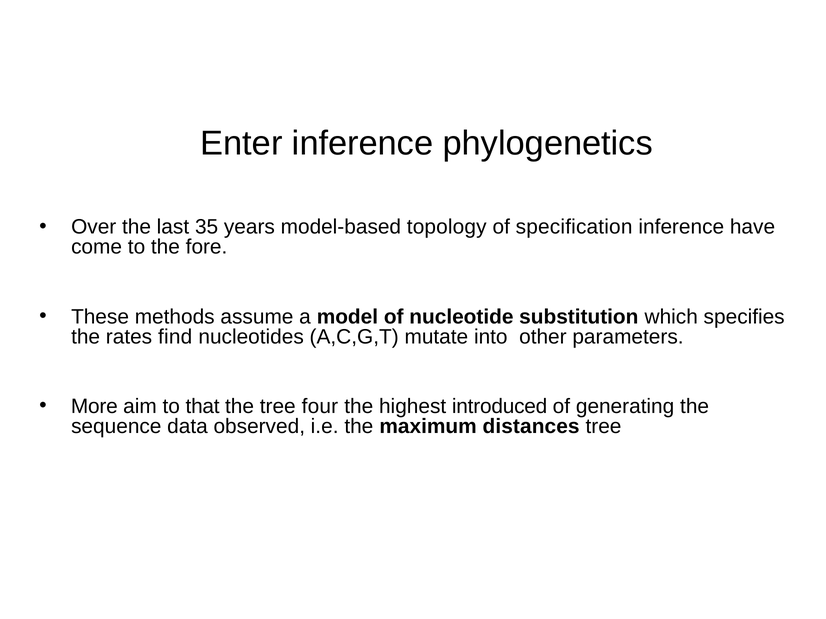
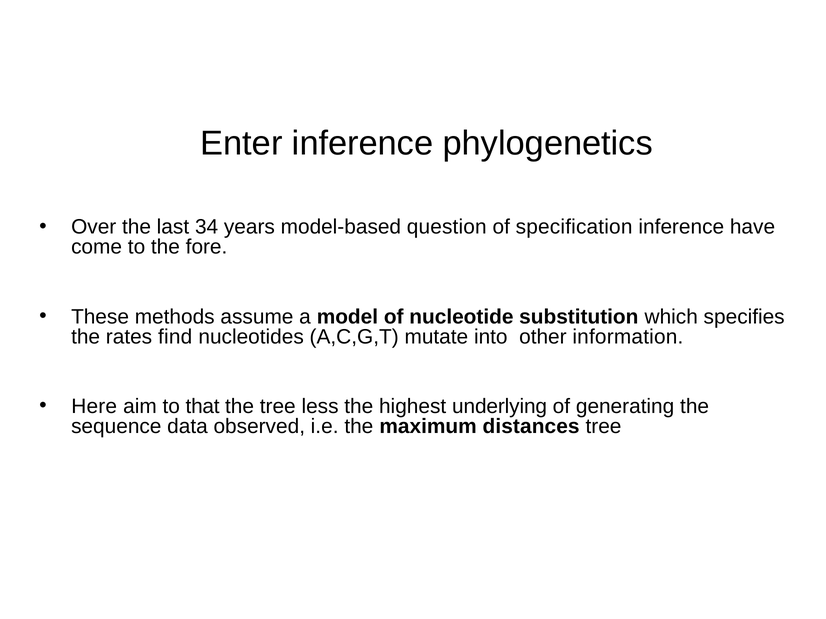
35: 35 -> 34
topology: topology -> question
parameters: parameters -> information
More: More -> Here
four: four -> less
introduced: introduced -> underlying
